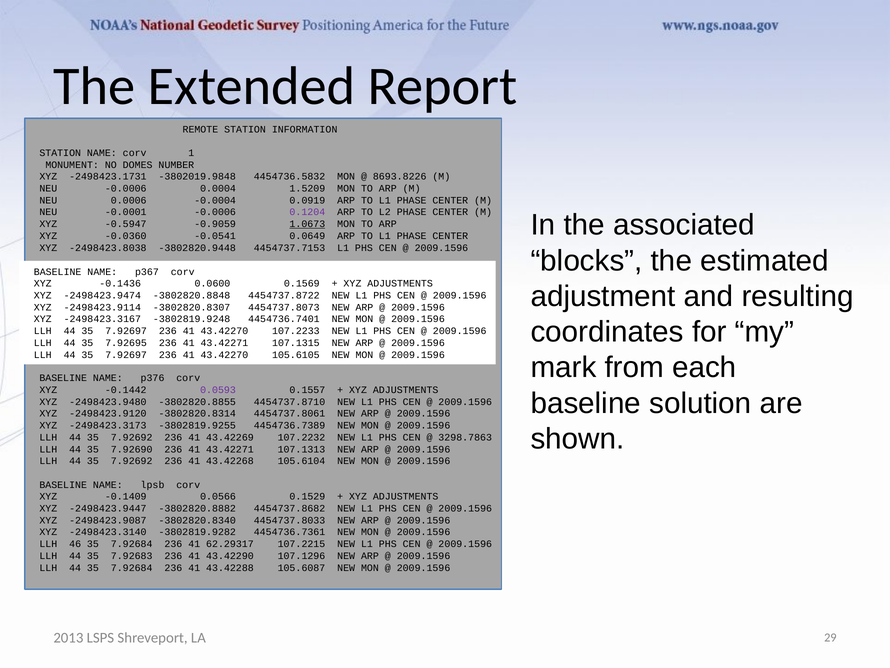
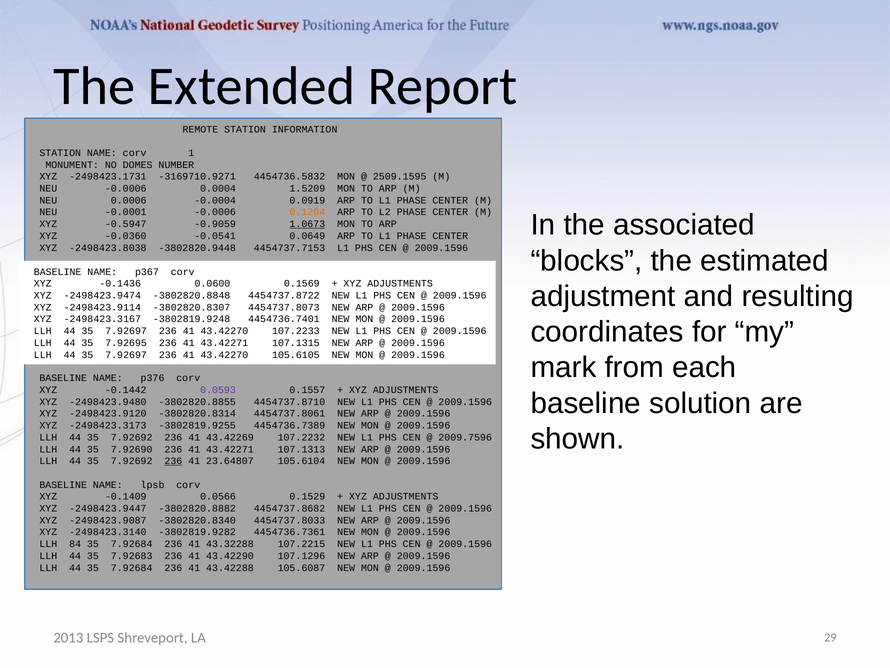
-3802019.9848: -3802019.9848 -> -3169710.9271
8693.8226: 8693.8226 -> 2509.1595
0.1204 colour: purple -> orange
3298.7863: 3298.7863 -> 2009.7596
236 at (173, 461) underline: none -> present
43.42268: 43.42268 -> 23.64807
46: 46 -> 84
62.29317: 62.29317 -> 43.32288
